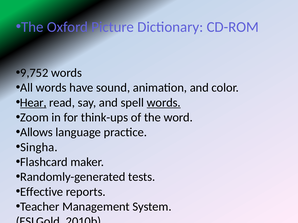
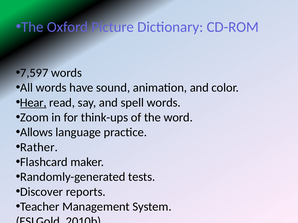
9,752: 9,752 -> 7,597
words at (164, 103) underline: present -> none
Singha: Singha -> Rather
Effective: Effective -> Discover
